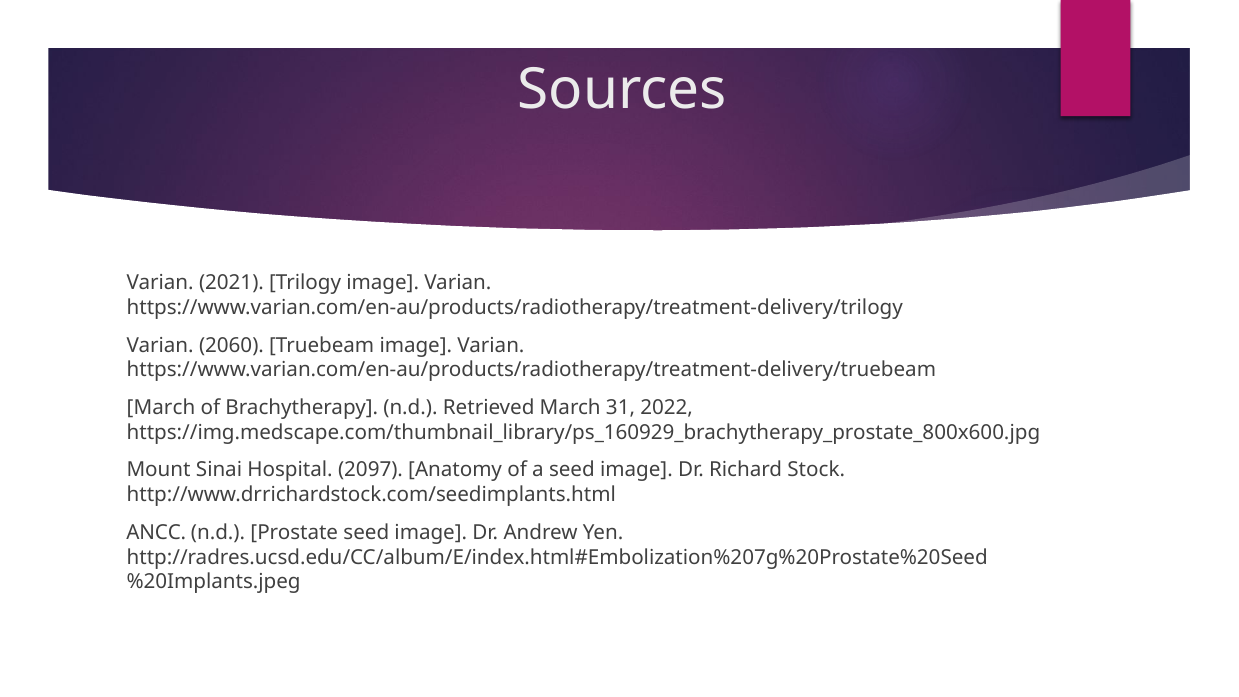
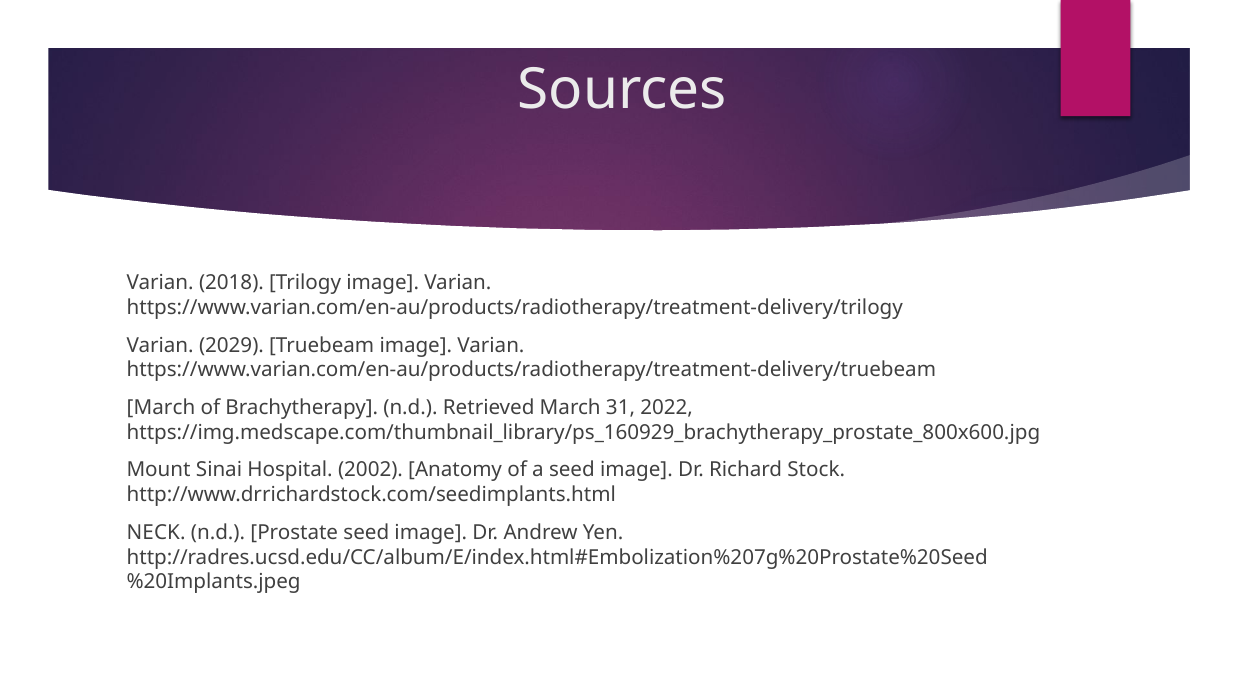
2021: 2021 -> 2018
2060: 2060 -> 2029
2097: 2097 -> 2002
ANCC: ANCC -> NECK
